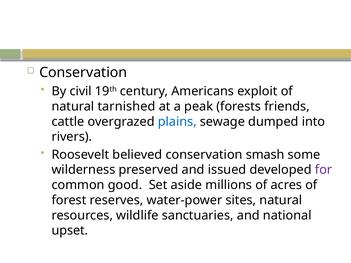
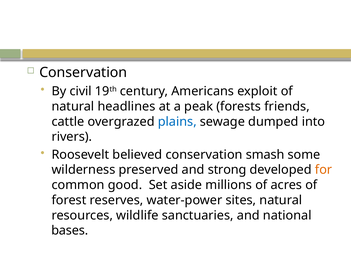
tarnished: tarnished -> headlines
issued: issued -> strong
for colour: purple -> orange
upset: upset -> bases
